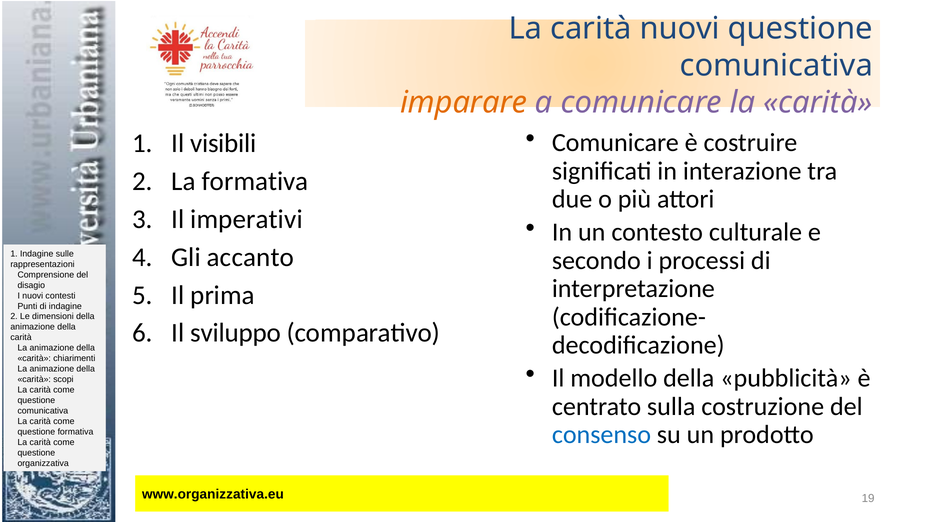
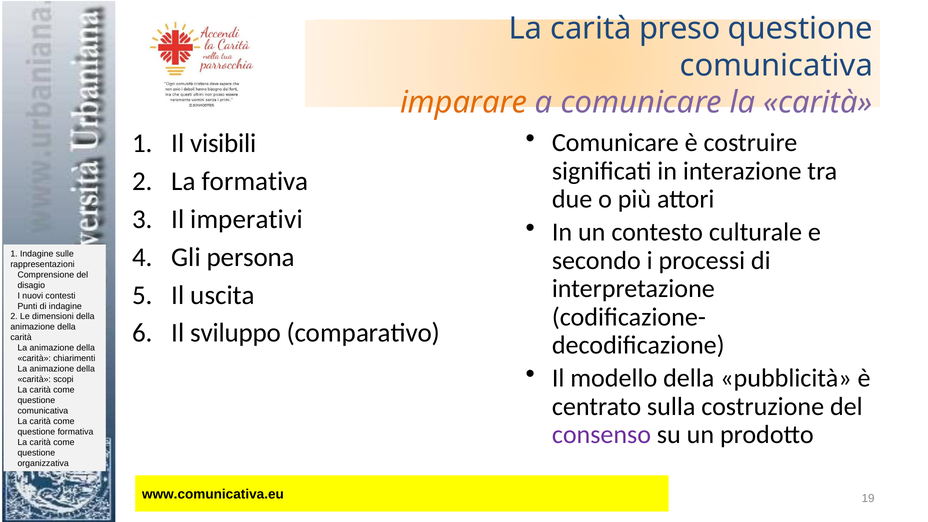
carità nuovi: nuovi -> preso
accanto: accanto -> persona
prima: prima -> uscita
consenso colour: blue -> purple
www.organizzativa.eu: www.organizzativa.eu -> www.comunicativa.eu
